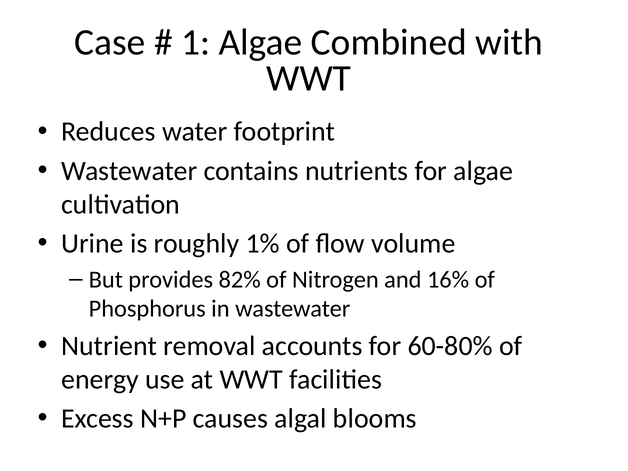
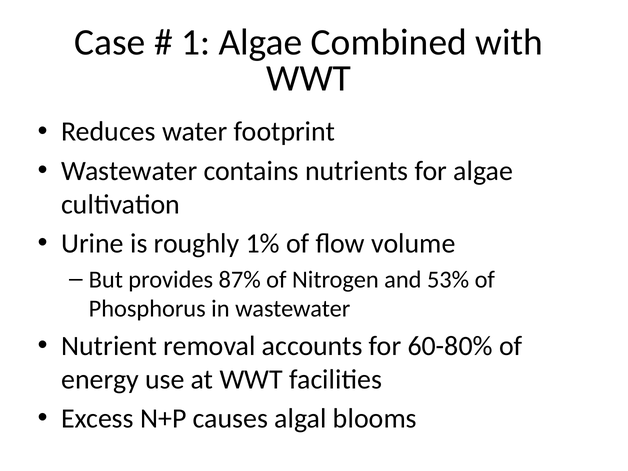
82%: 82% -> 87%
16%: 16% -> 53%
